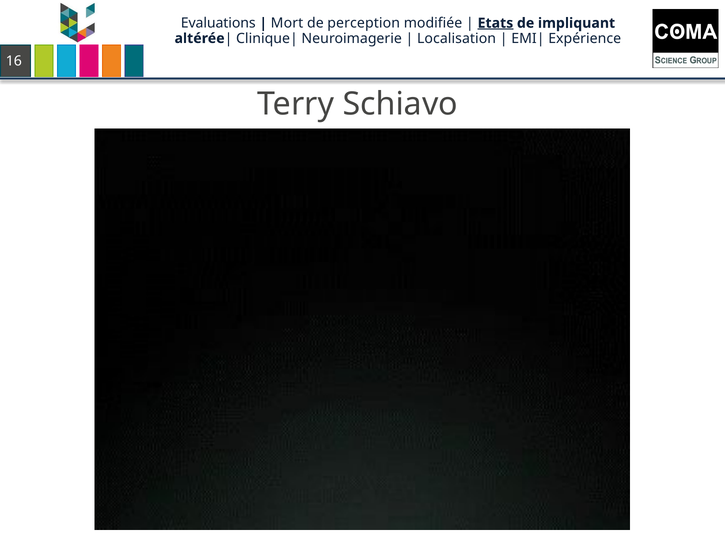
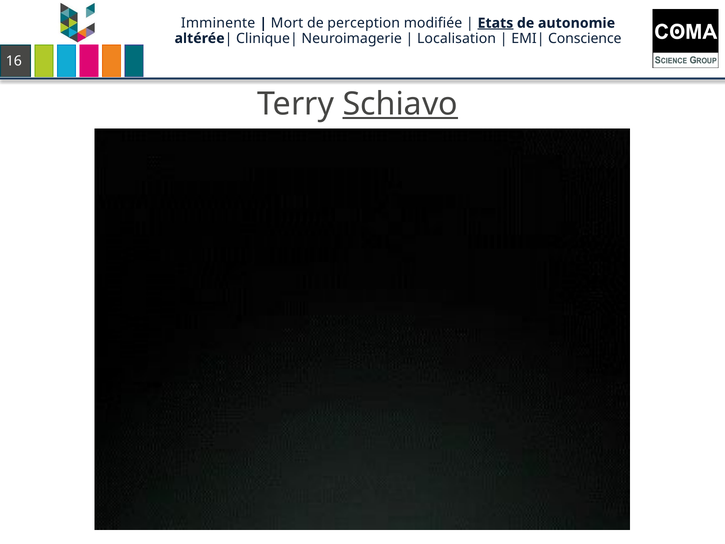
Evaluations: Evaluations -> Imminente
impliquant: impliquant -> autonomie
Expérience: Expérience -> Conscience
Schiavo underline: none -> present
